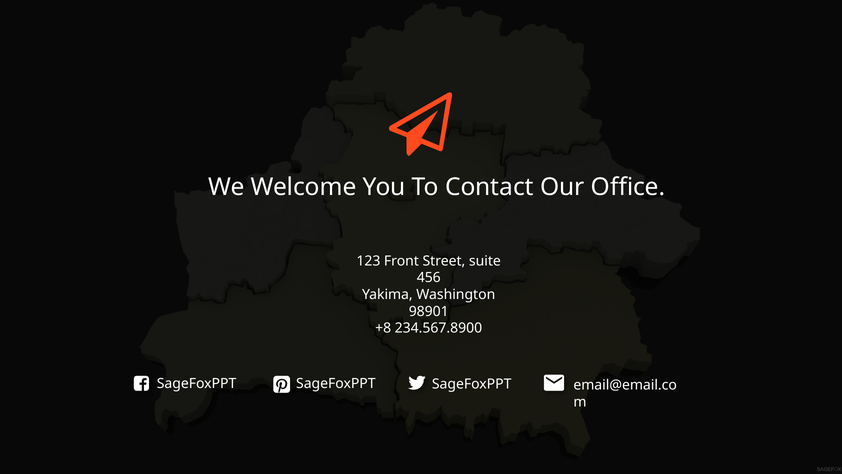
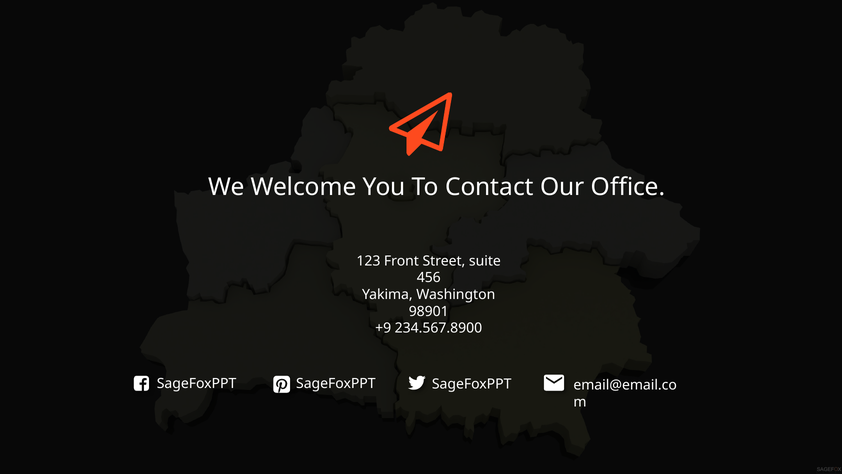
+8: +8 -> +9
